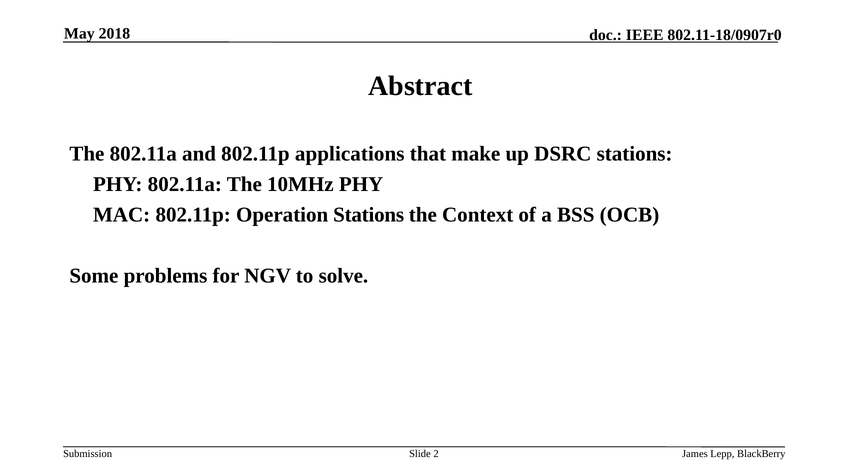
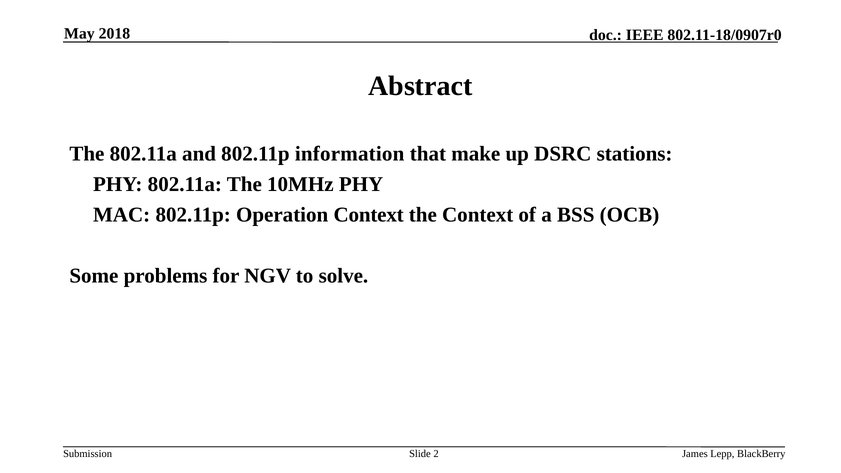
applications: applications -> information
Operation Stations: Stations -> Context
